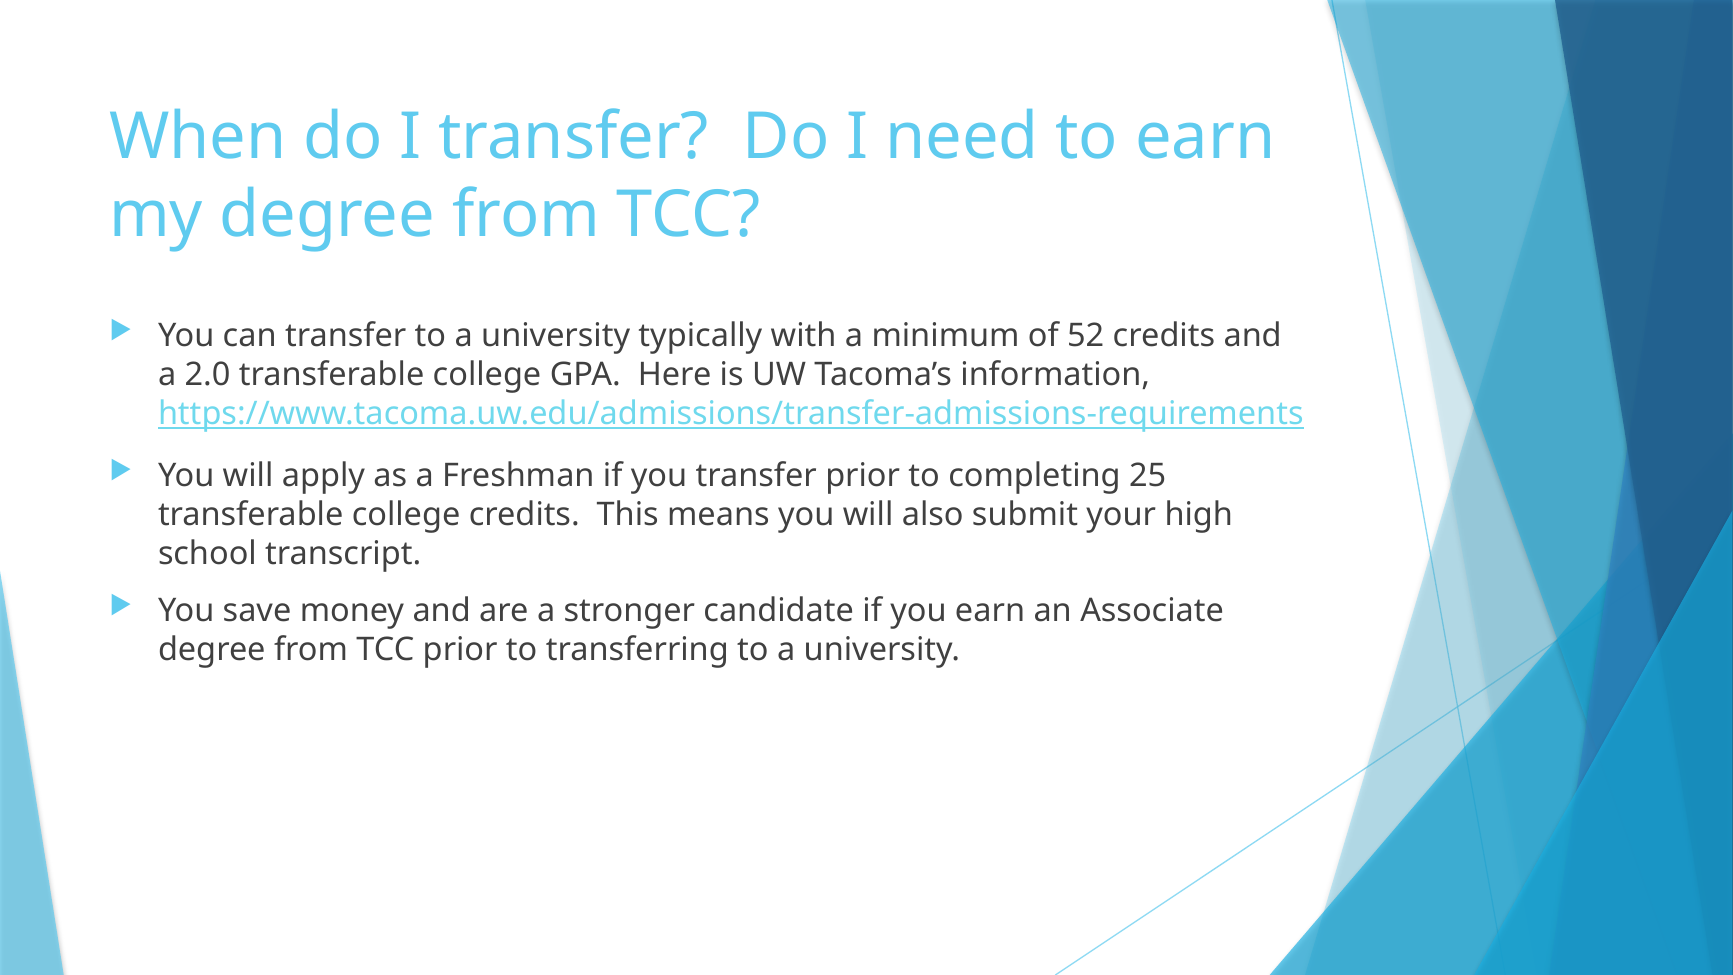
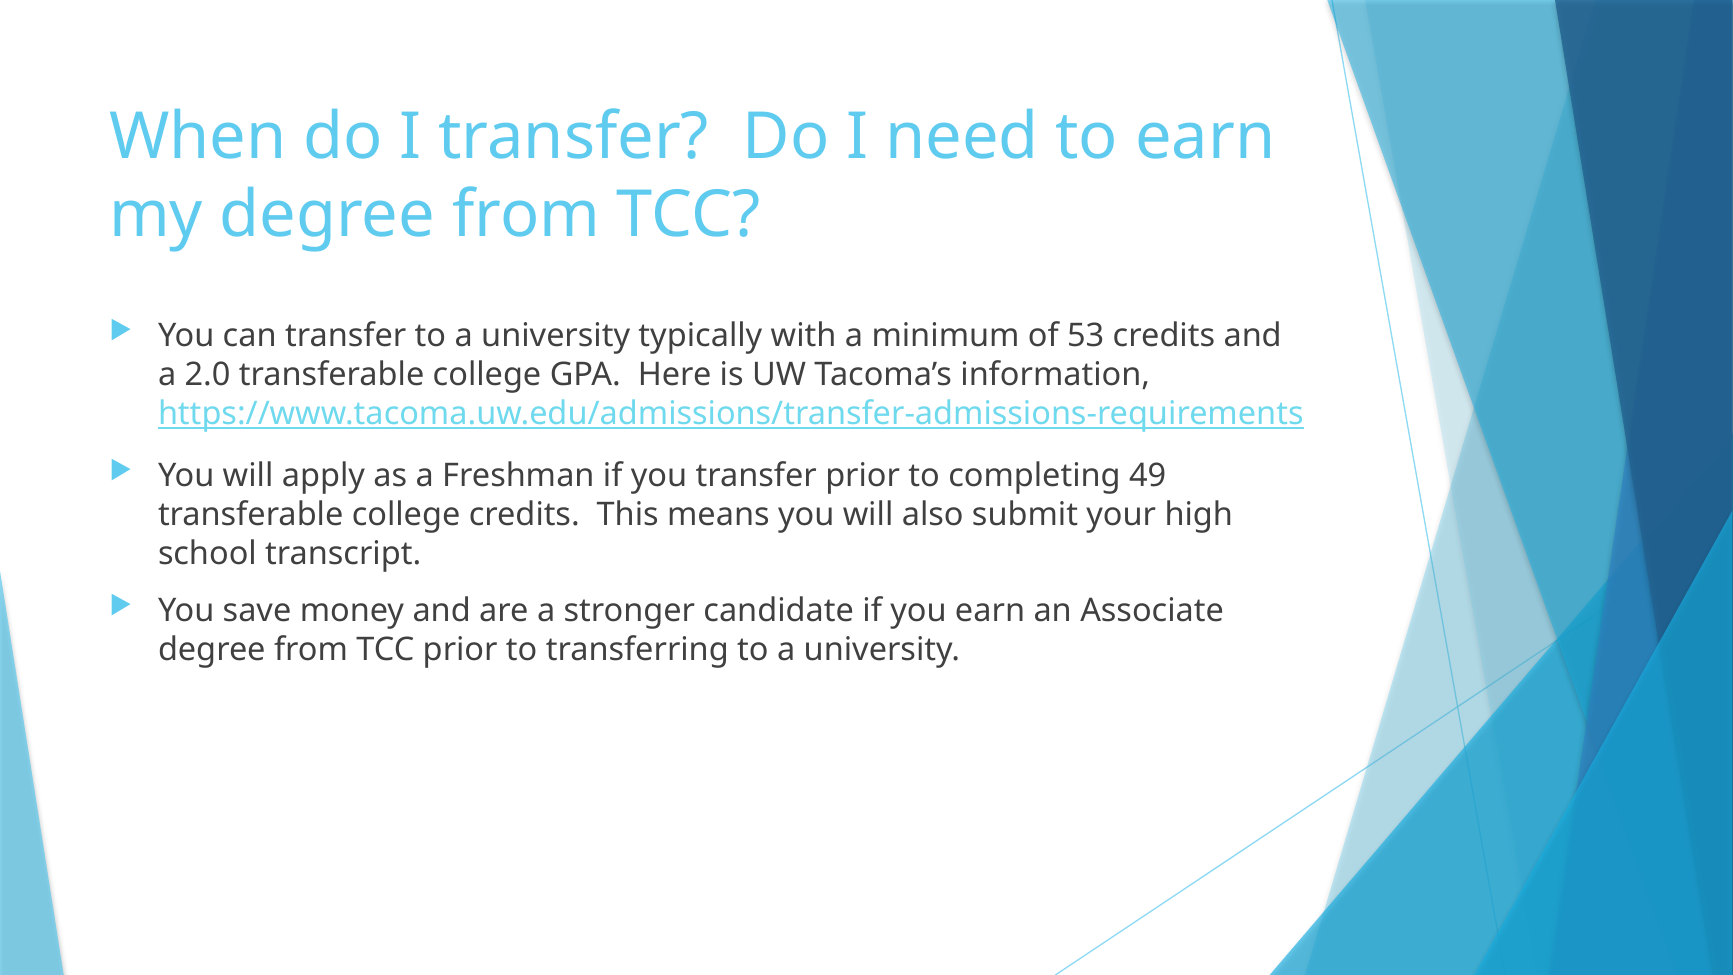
52: 52 -> 53
25: 25 -> 49
